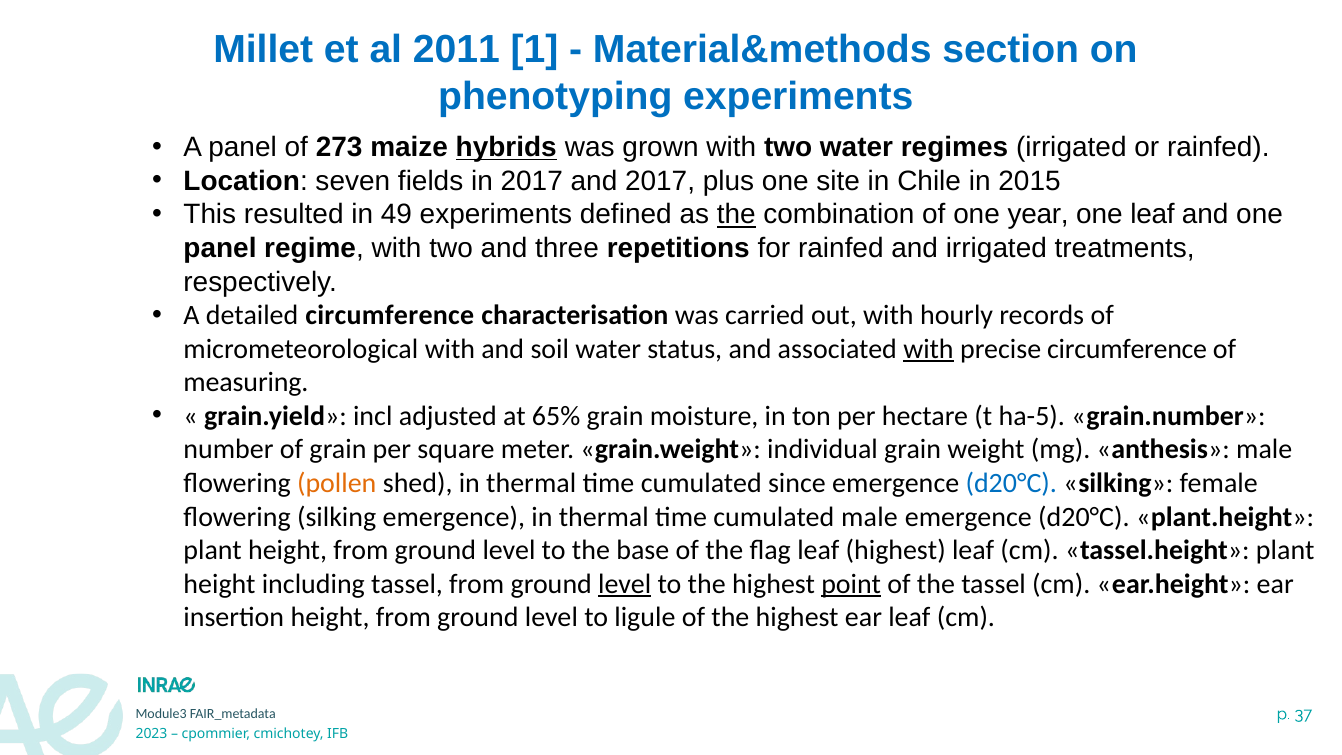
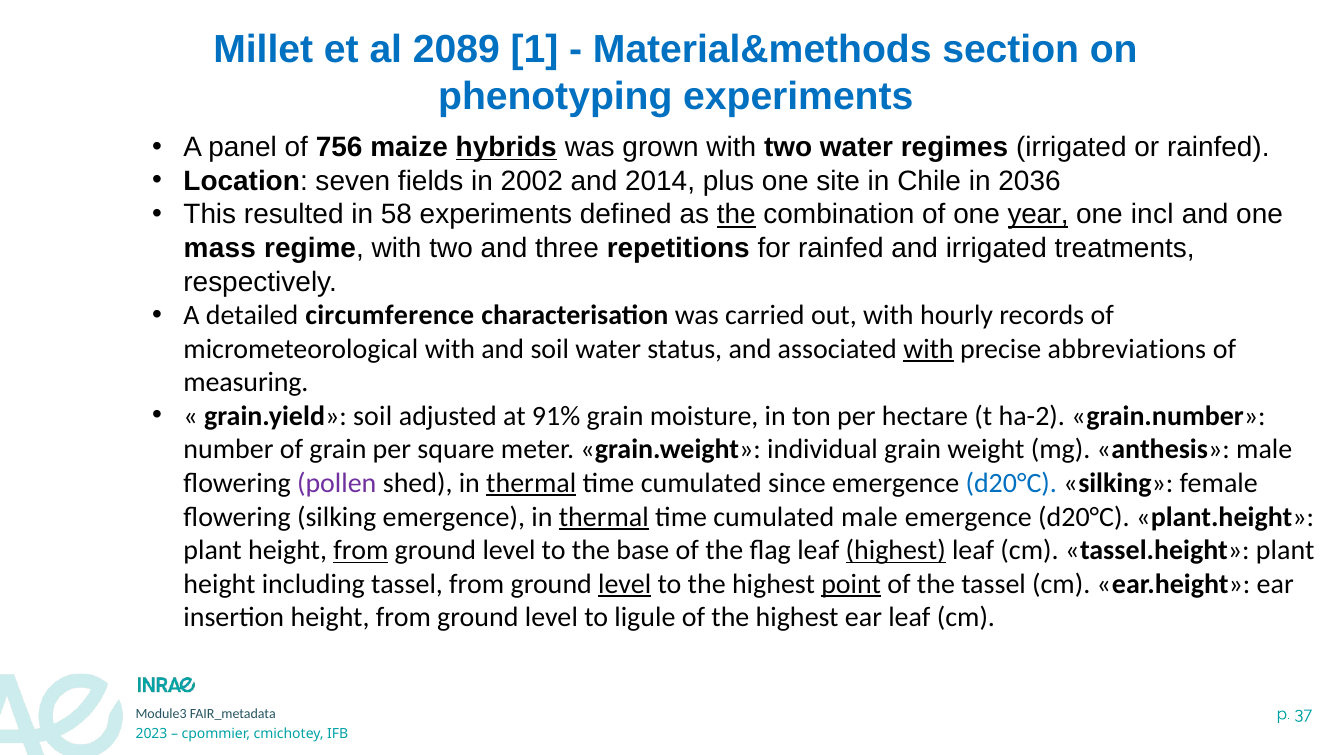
2011: 2011 -> 2089
273: 273 -> 756
in 2017: 2017 -> 2002
and 2017: 2017 -> 2014
2015: 2015 -> 2036
49: 49 -> 58
year underline: none -> present
one leaf: leaf -> incl
panel at (220, 248): panel -> mass
precise circumference: circumference -> abbreviations
grain.yield incl: incl -> soil
65%: 65% -> 91%
ha-5: ha-5 -> ha-2
pollen colour: orange -> purple
thermal at (531, 483) underline: none -> present
thermal at (604, 517) underline: none -> present
from at (361, 550) underline: none -> present
highest at (896, 550) underline: none -> present
